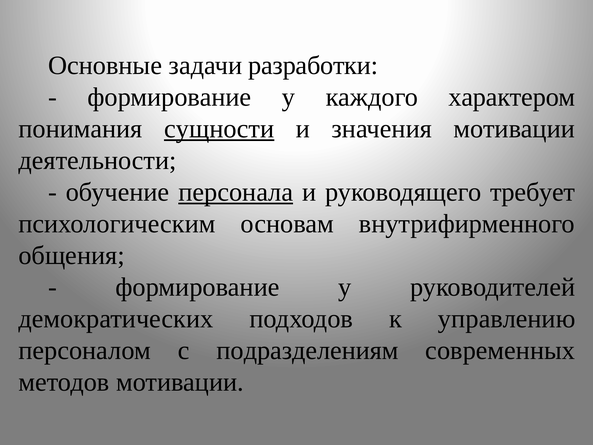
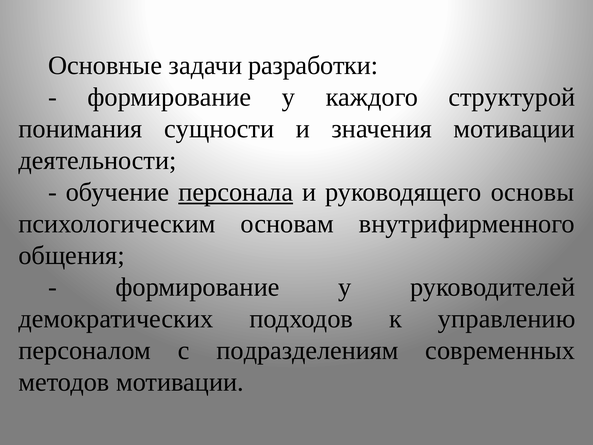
характером: характером -> структурой
сущности underline: present -> none
требует: требует -> основы
